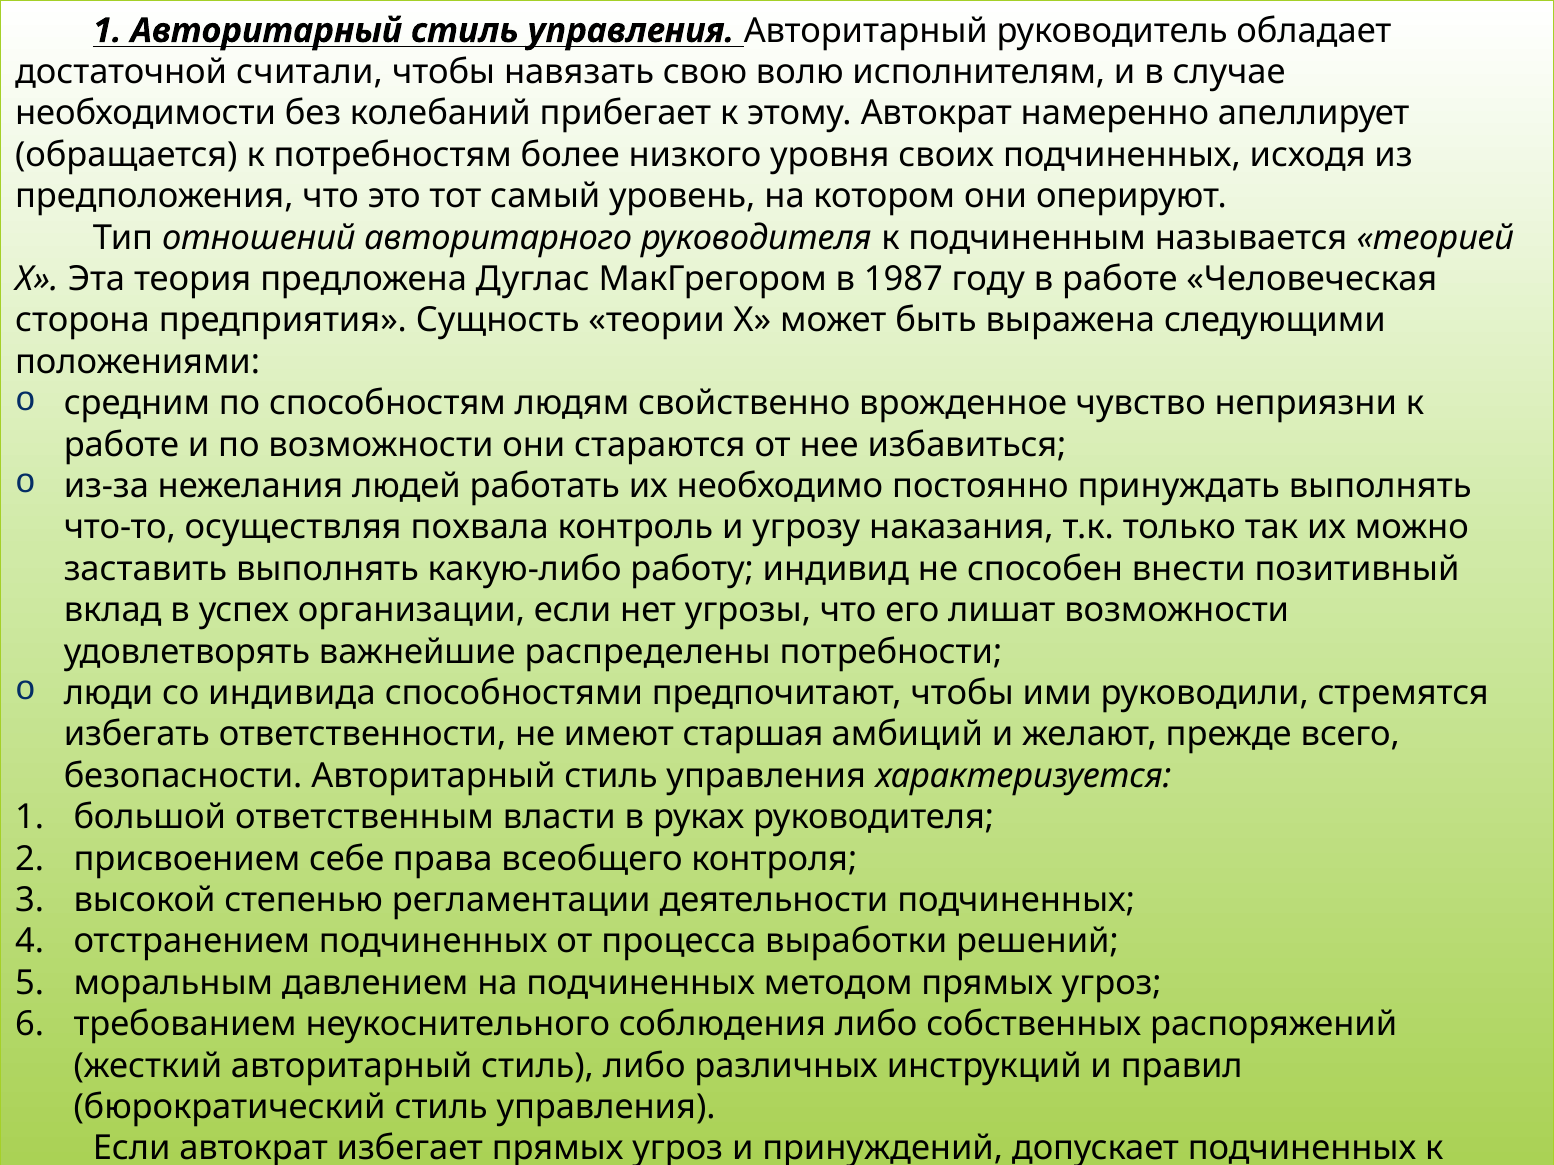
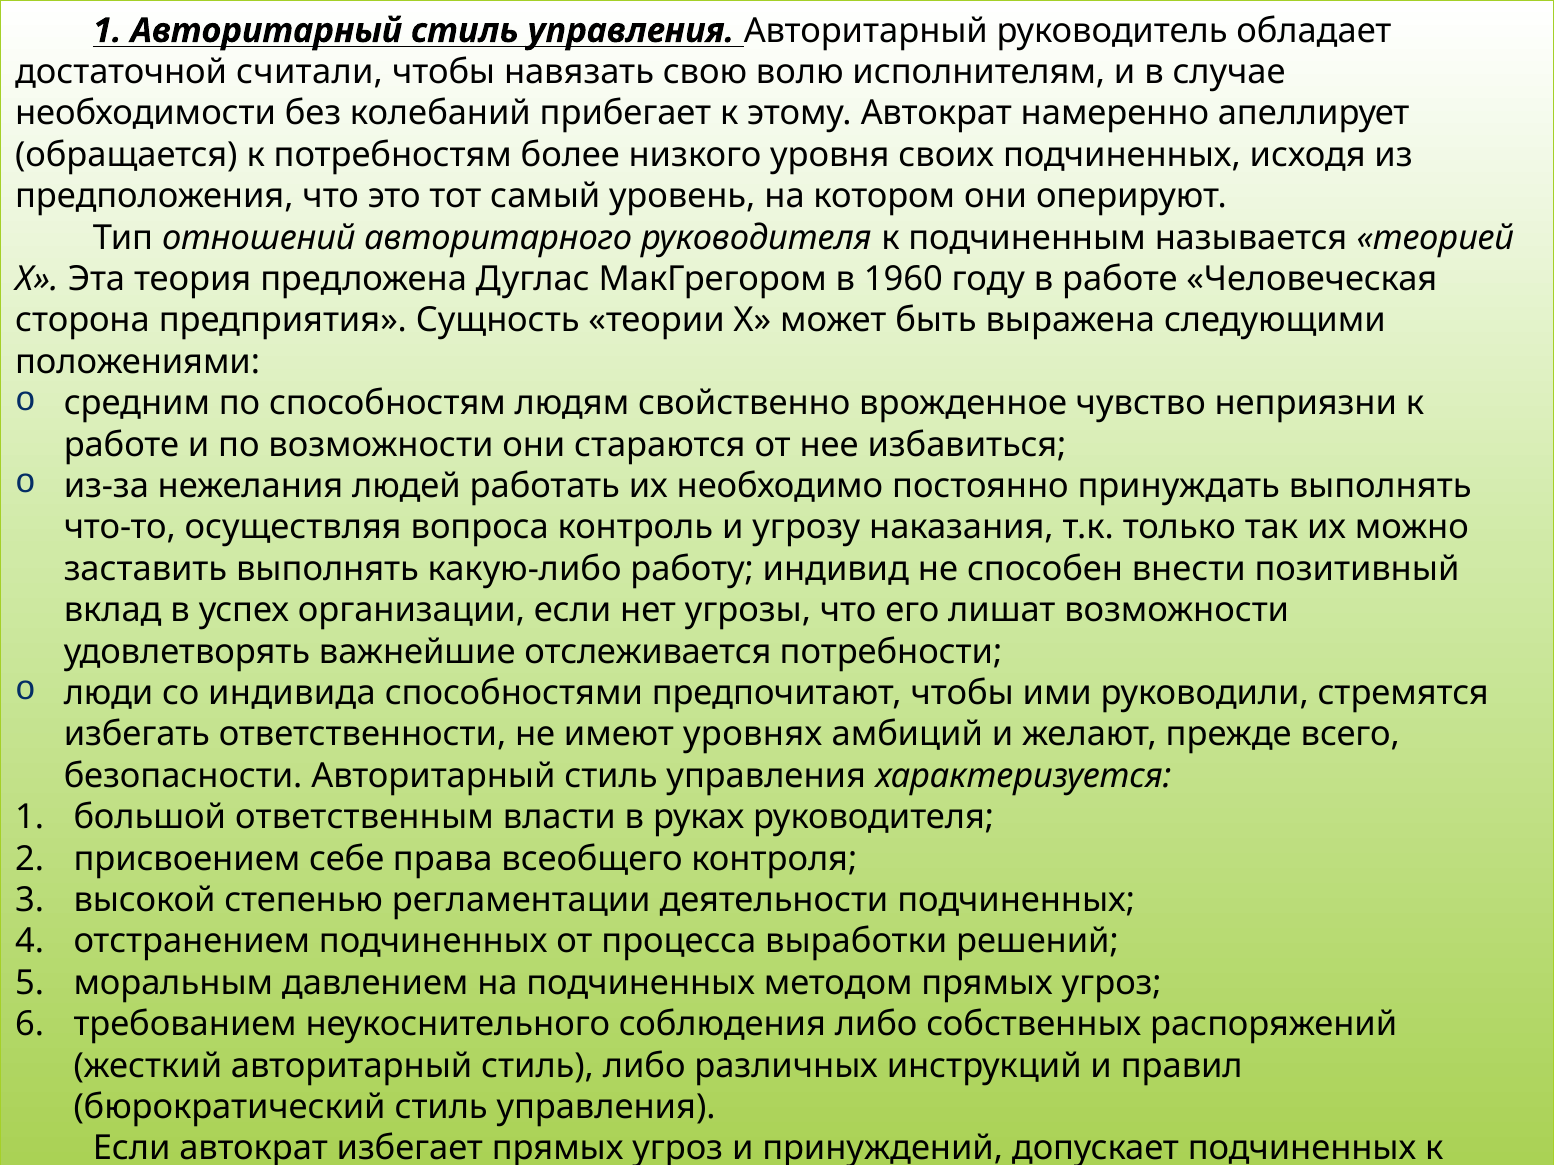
1987: 1987 -> 1960
похвала: похвала -> вопроса
распределены: распределены -> отслеживается
старшая: старшая -> уровнях
